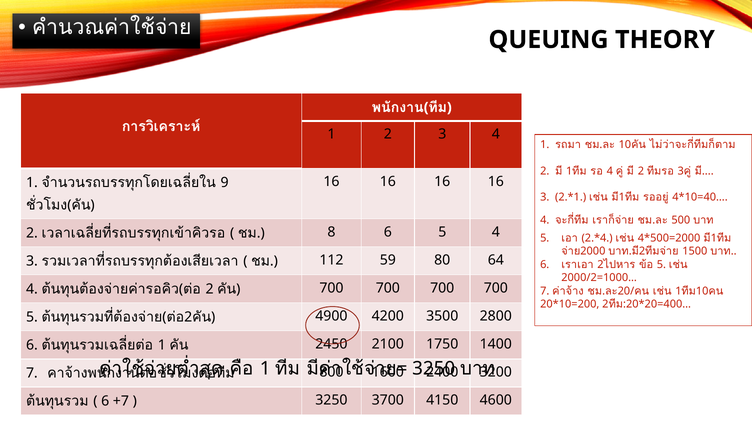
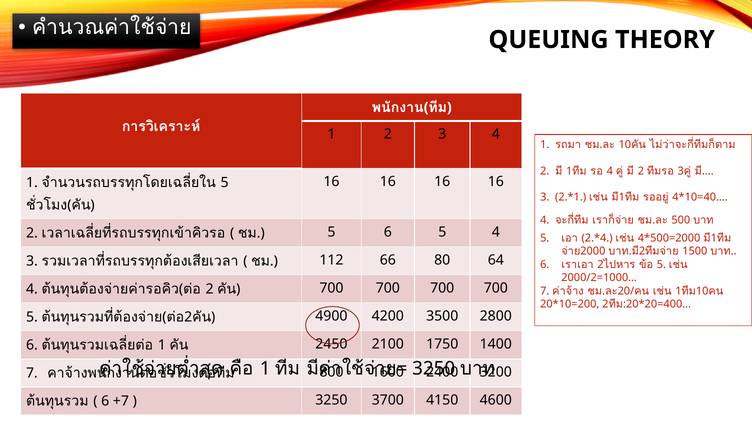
9 at (225, 183): 9 -> 5
8 at (332, 232): 8 -> 5
59: 59 -> 66
